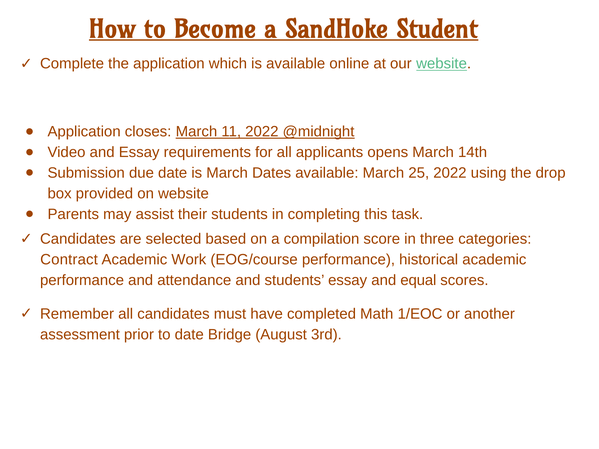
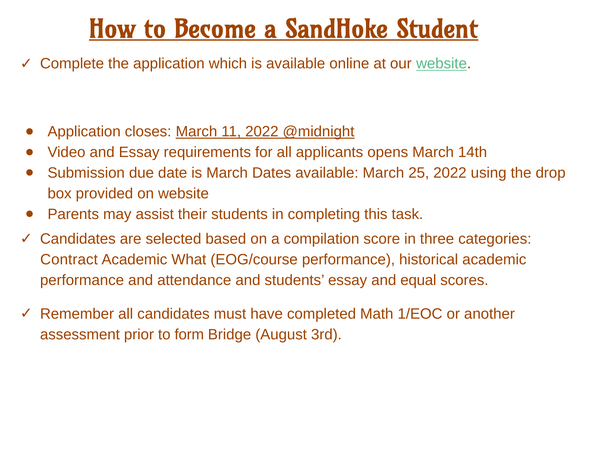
Work: Work -> What
to date: date -> form
